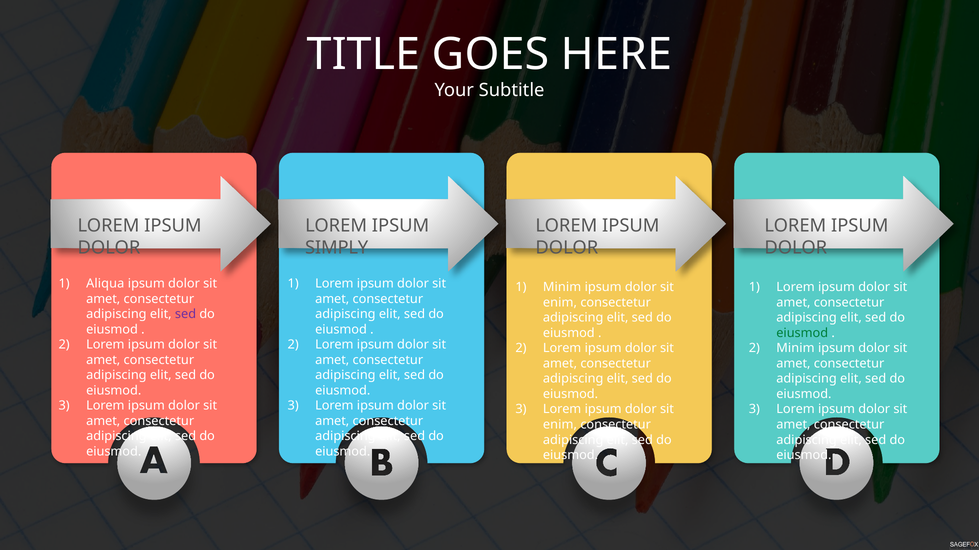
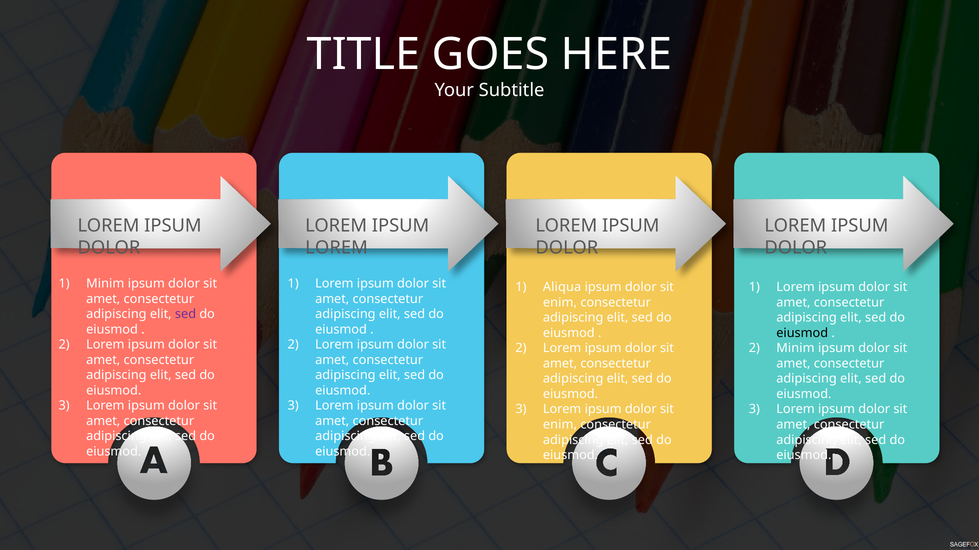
SIMPLY at (337, 248): SIMPLY -> LOREM
Aliqua at (105, 284): Aliqua -> Minim
Minim at (562, 287): Minim -> Aliqua
eiusmod at (802, 333) colour: green -> black
